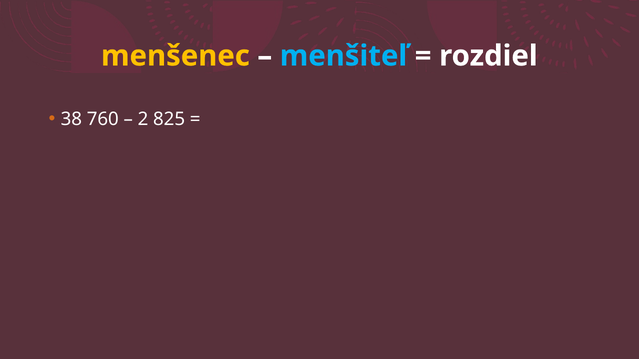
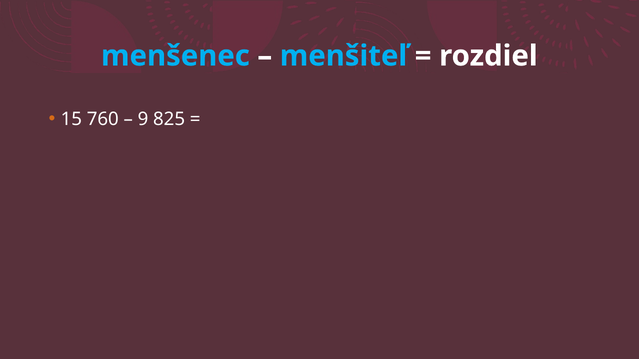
menšenec colour: yellow -> light blue
38: 38 -> 15
2: 2 -> 9
